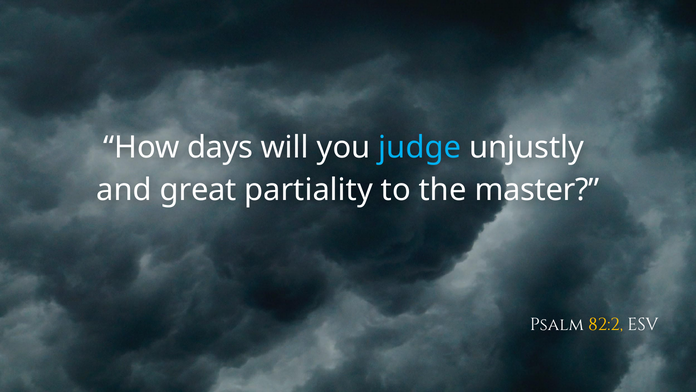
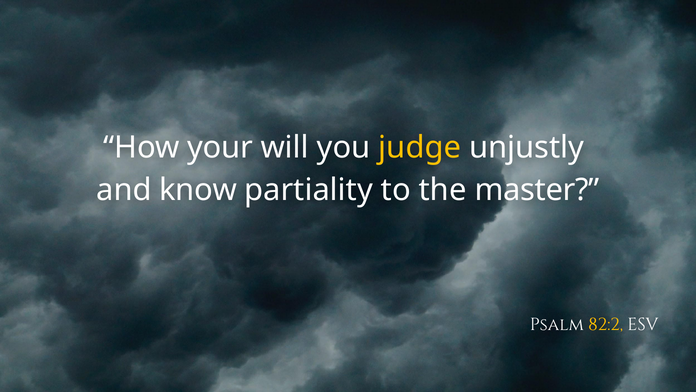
days: days -> your
judge colour: light blue -> yellow
great: great -> know
